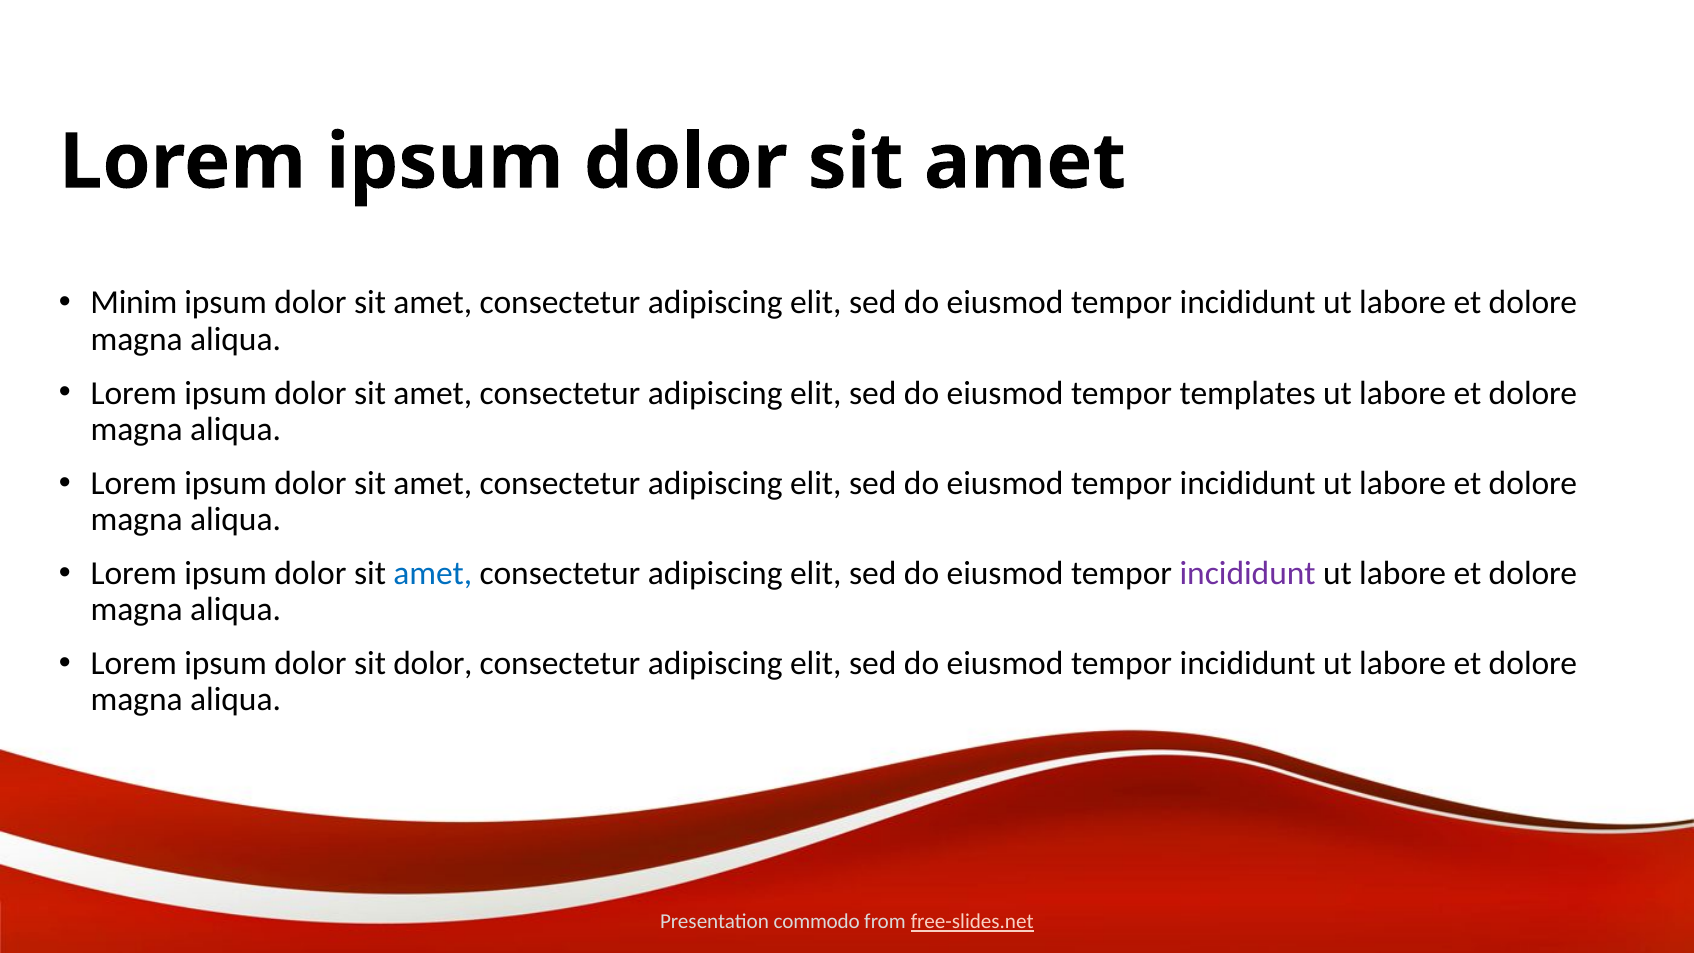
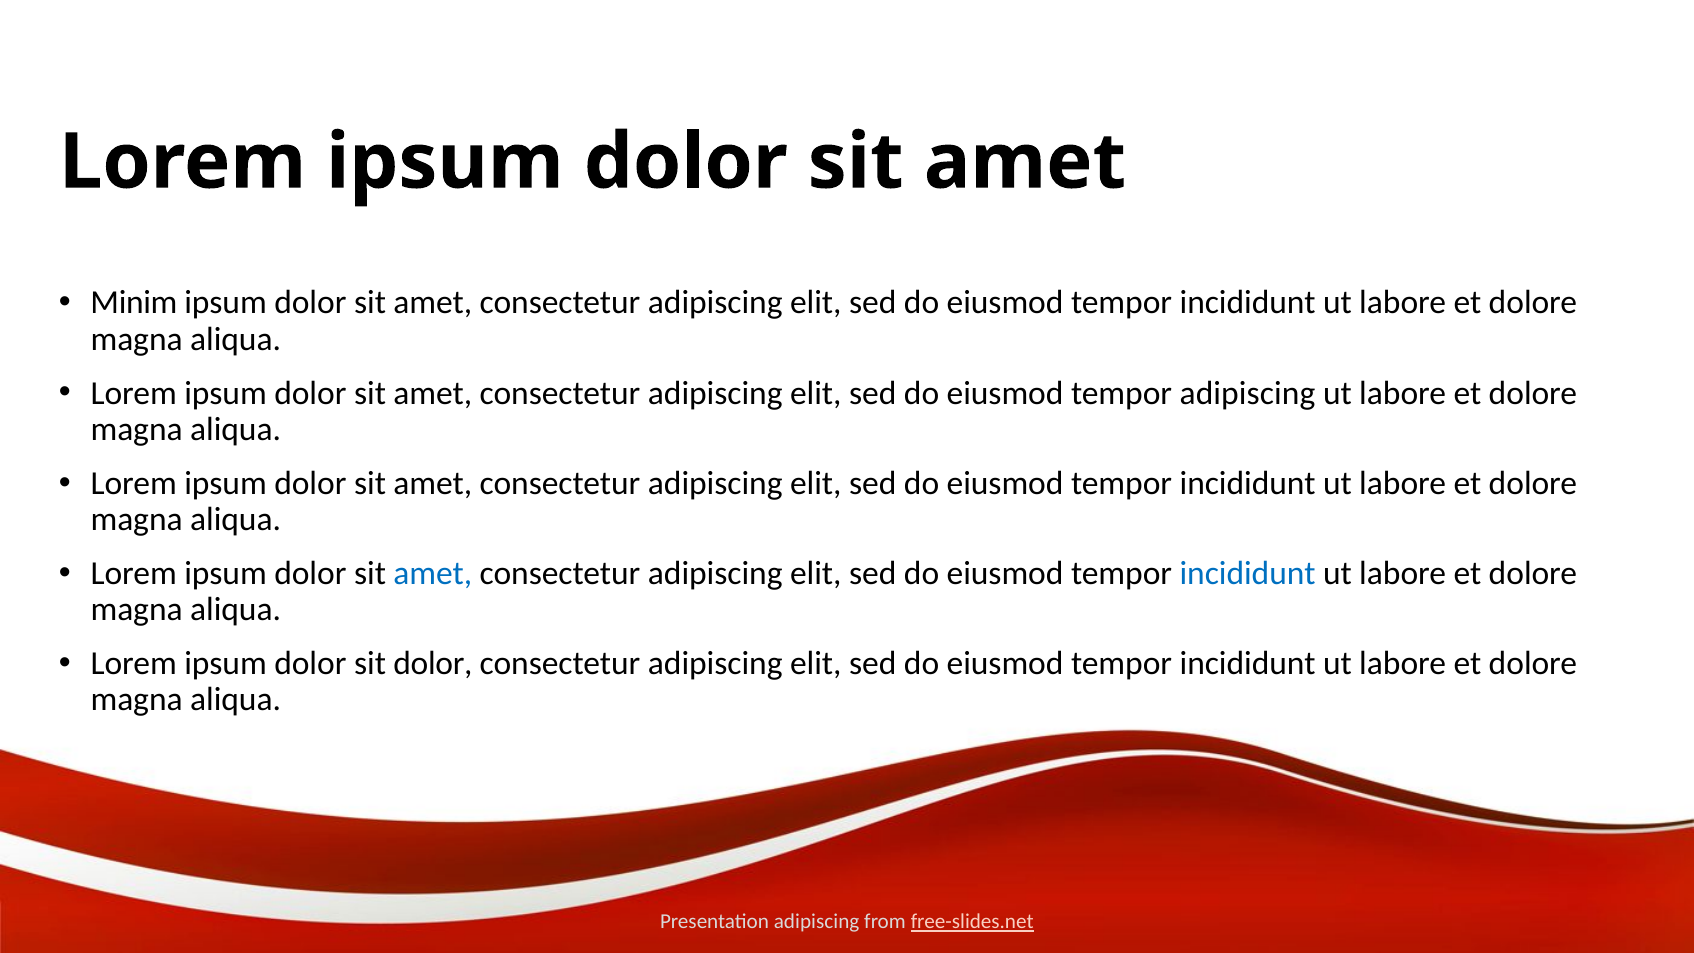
tempor templates: templates -> adipiscing
incididunt at (1248, 573) colour: purple -> blue
Presentation commodo: commodo -> adipiscing
